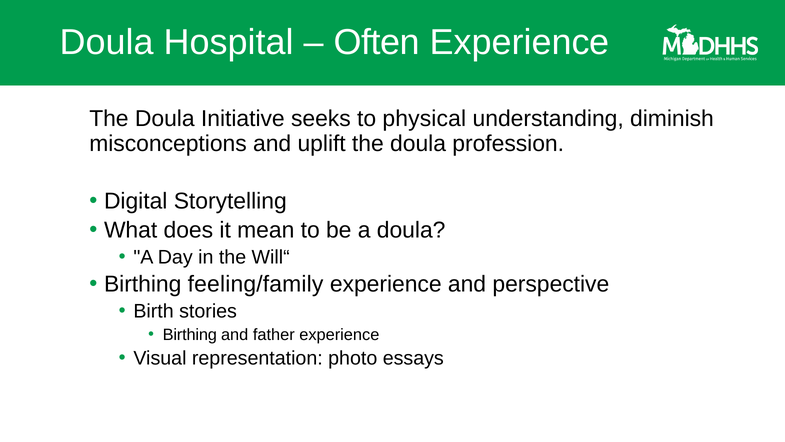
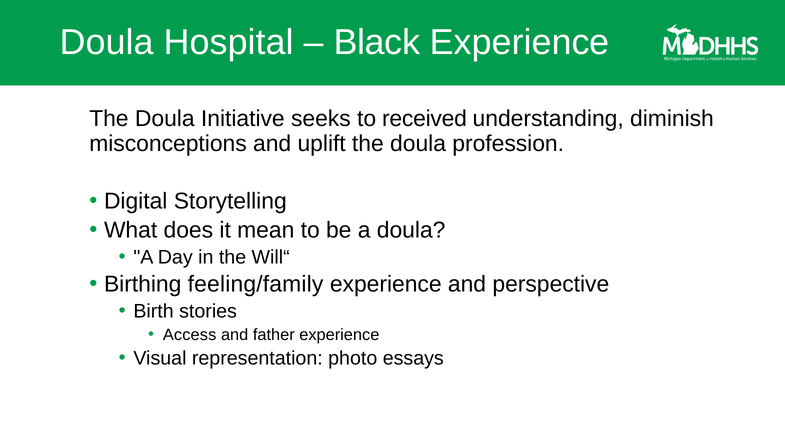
Often: Often -> Black
physical: physical -> received
Birthing at (190, 334): Birthing -> Access
